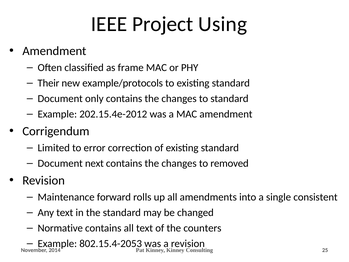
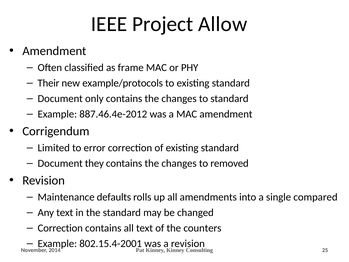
Using: Using -> Allow
202.15.4e-2012: 202.15.4e-2012 -> 887.46.4e-2012
next: next -> they
forward: forward -> defaults
consistent: consistent -> compared
Normative at (60, 228): Normative -> Correction
802.15.4-2053: 802.15.4-2053 -> 802.15.4-2001
